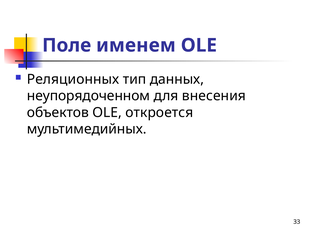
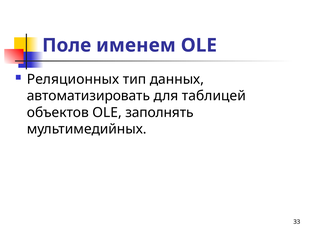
неупорядоченном: неупорядоченном -> автоматизировать
внесения: внесения -> таблицей
откроется: откроется -> заполнять
